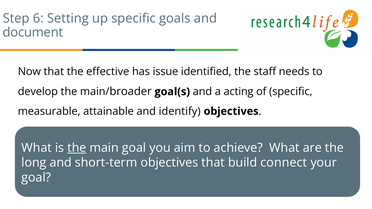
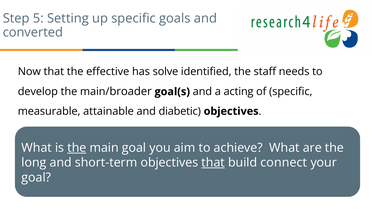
6: 6 -> 5
document: document -> converted
issue: issue -> solve
identify: identify -> diabetic
that at (213, 163) underline: none -> present
